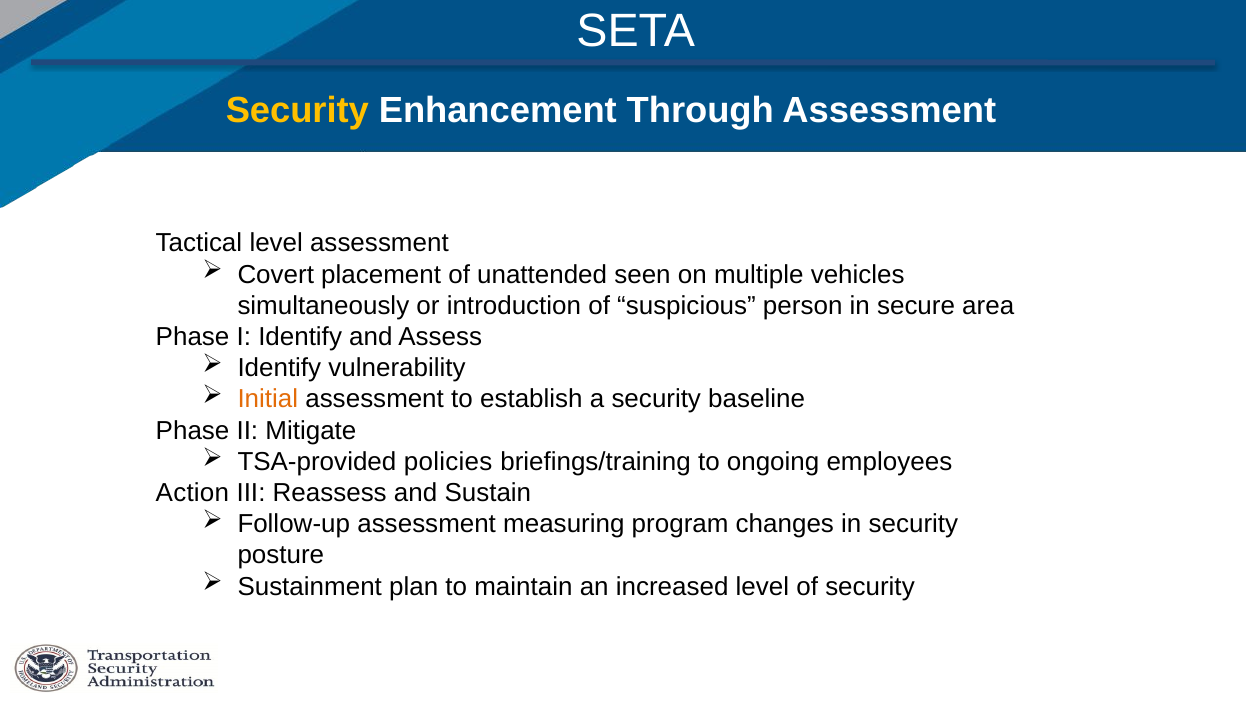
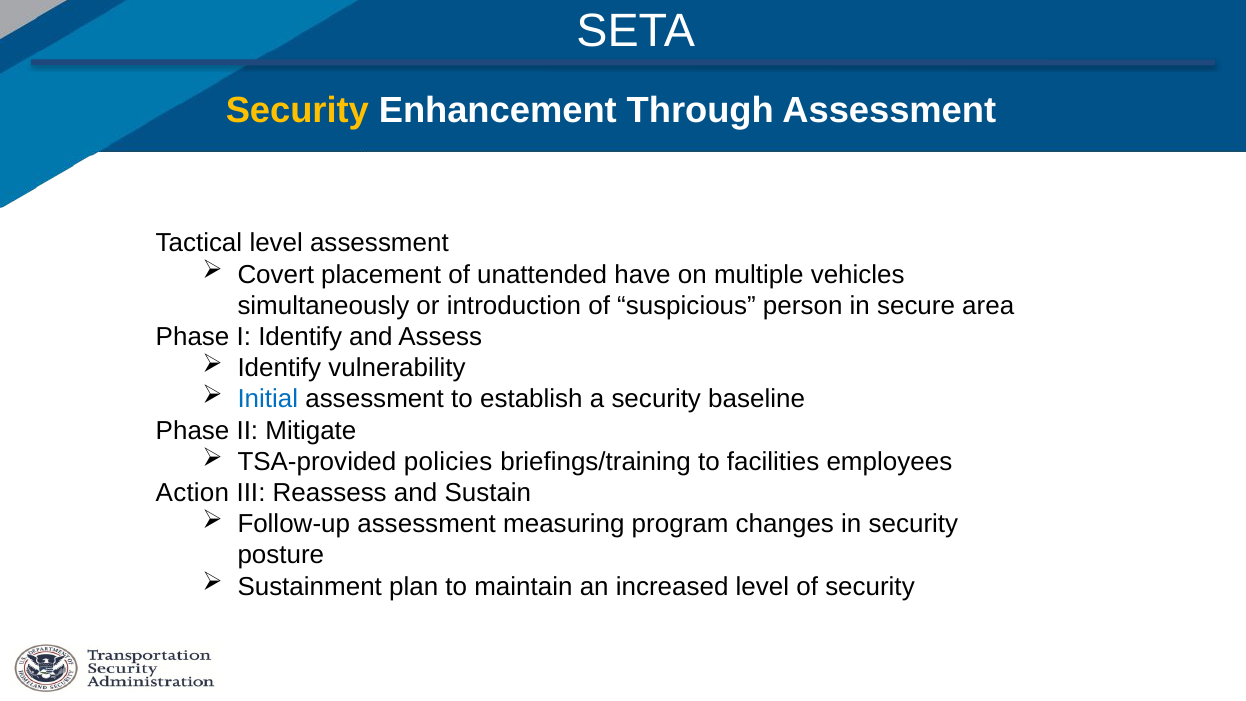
seen: seen -> have
Initial colour: orange -> blue
ongoing: ongoing -> facilities
